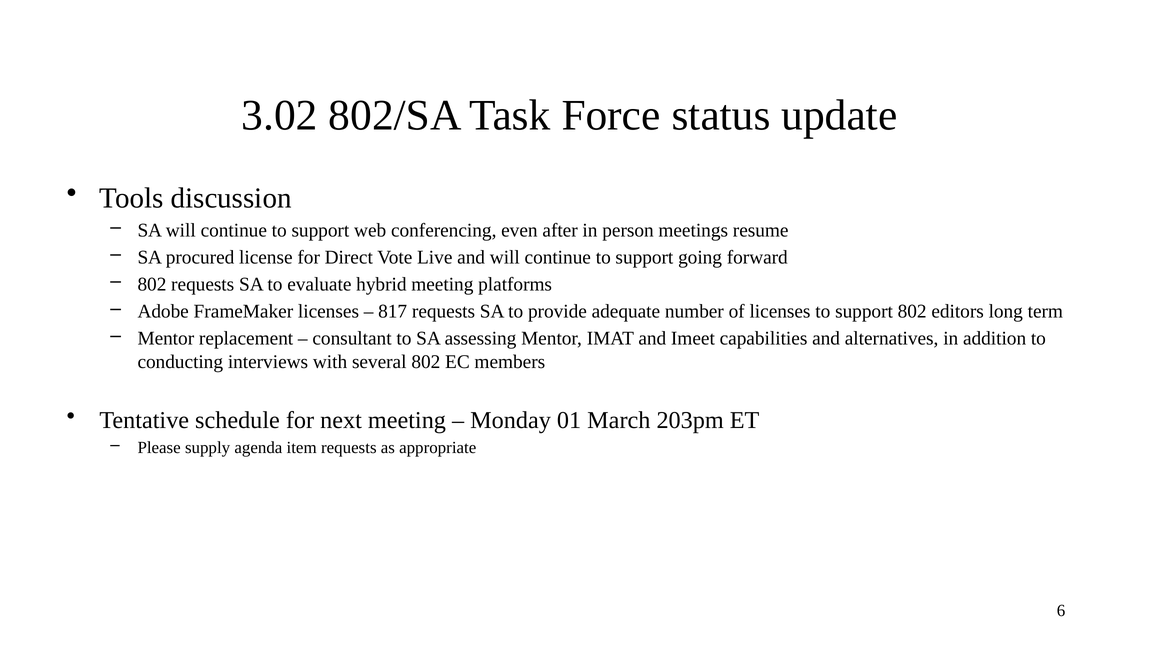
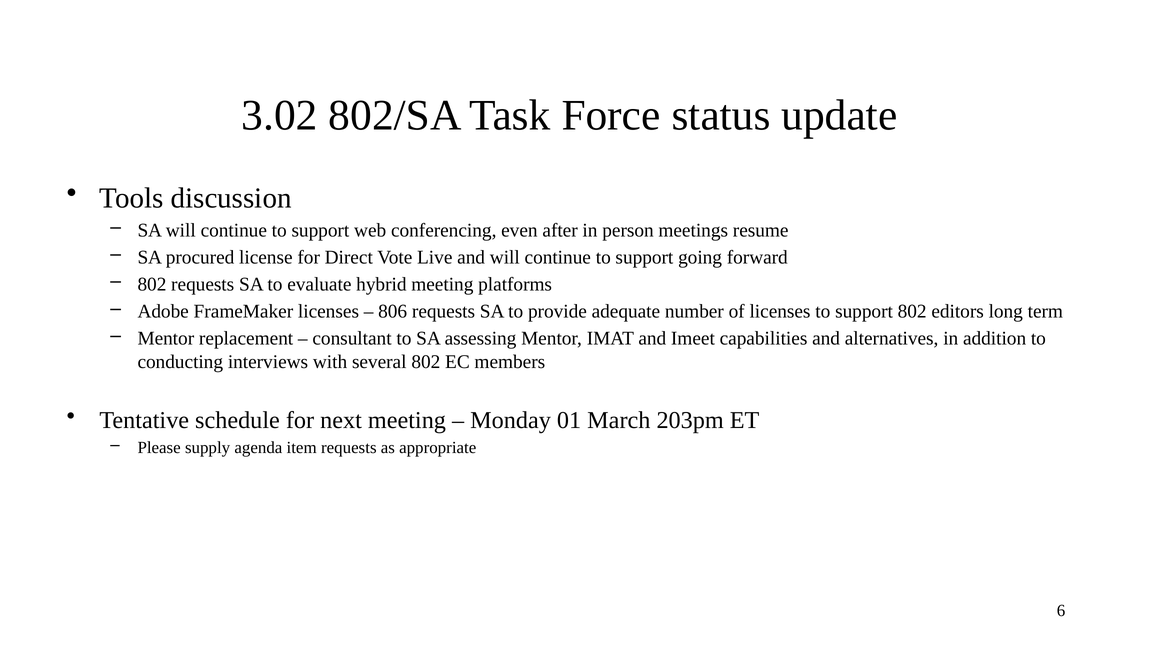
817: 817 -> 806
